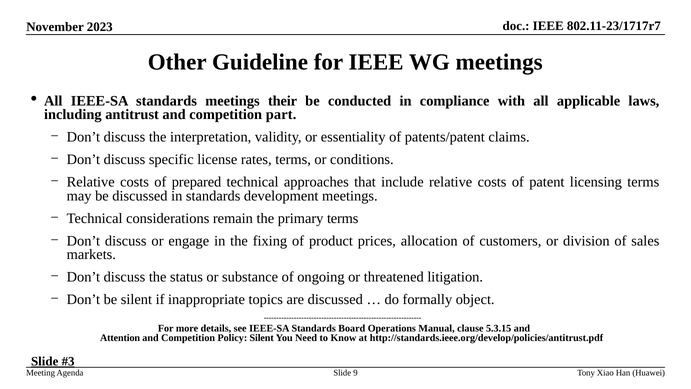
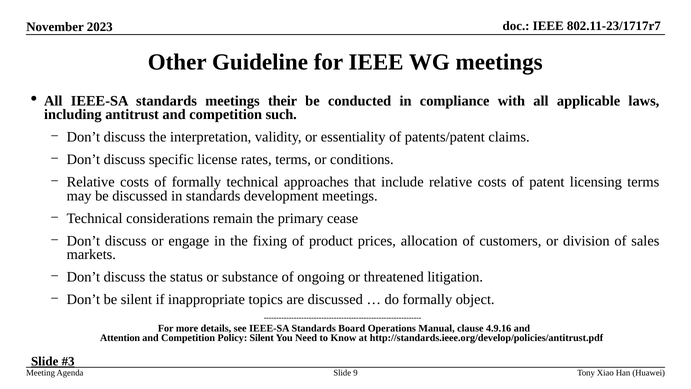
part: part -> such
of prepared: prepared -> formally
primary terms: terms -> cease
5.3.15: 5.3.15 -> 4.9.16
